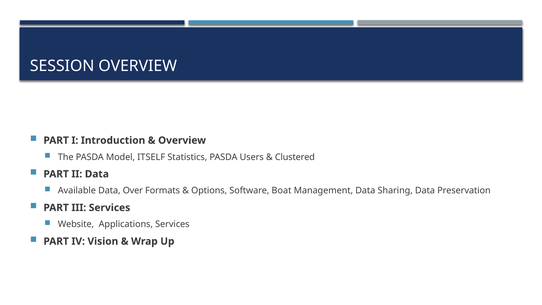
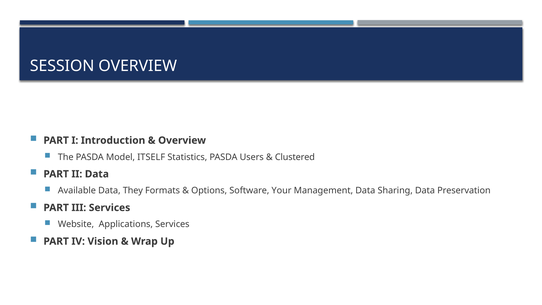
Over: Over -> They
Boat: Boat -> Your
